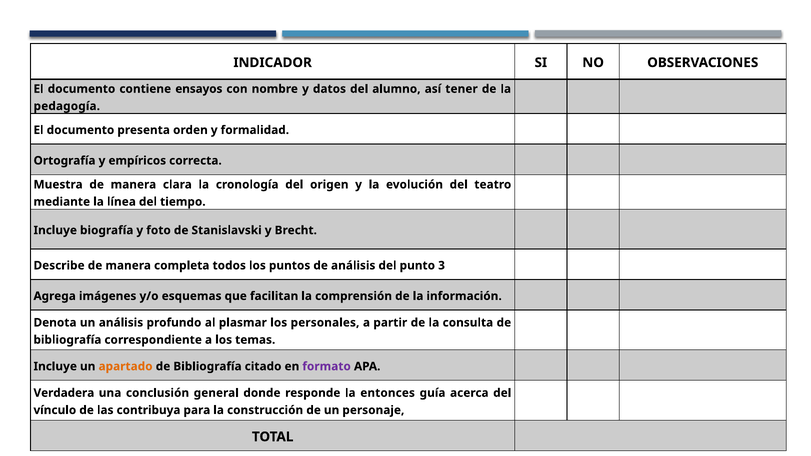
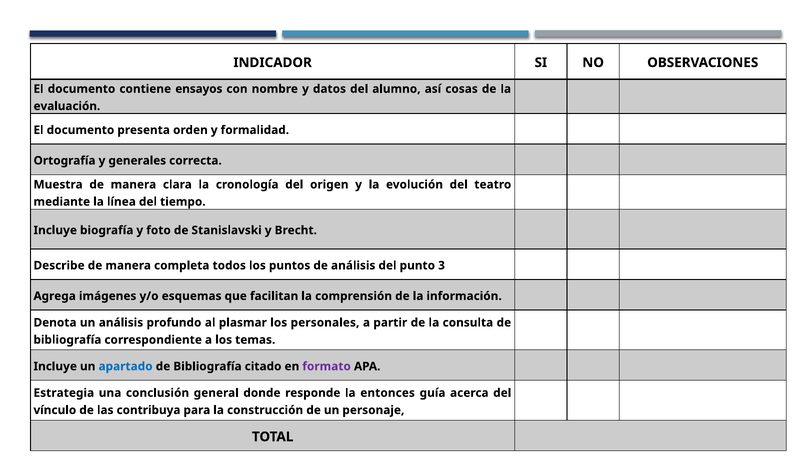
tener: tener -> cosas
pedagogía: pedagogía -> evaluación
empíricos: empíricos -> generales
apartado colour: orange -> blue
Verdadera: Verdadera -> Estrategia
